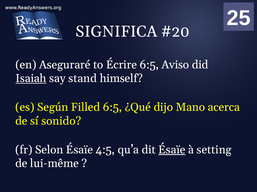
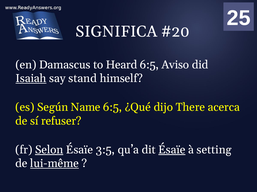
Aseguraré: Aseguraré -> Damascus
Écrire: Écrire -> Heard
Filled: Filled -> Name
Mano: Mano -> There
sonido: sonido -> refuser
Selon underline: none -> present
4:5: 4:5 -> 3:5
lui-même underline: none -> present
